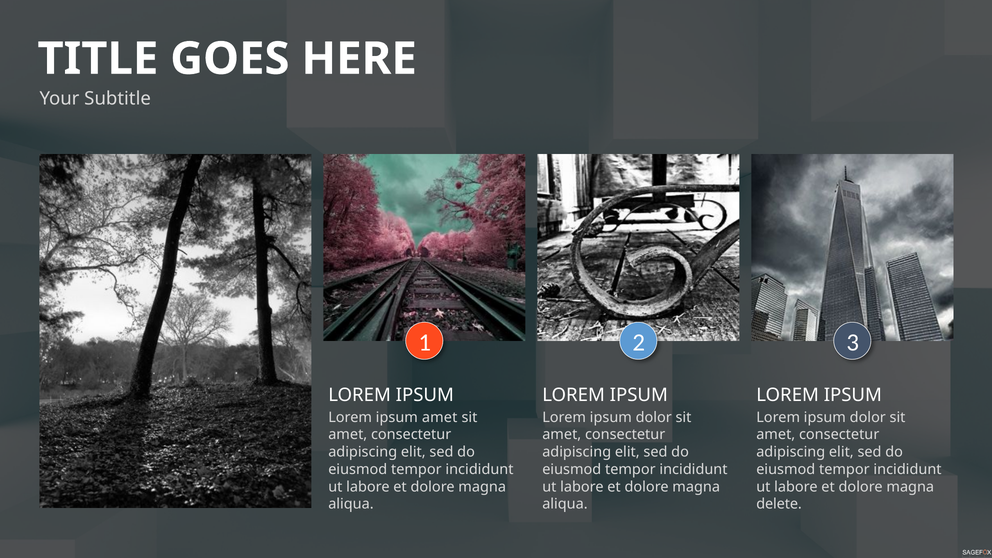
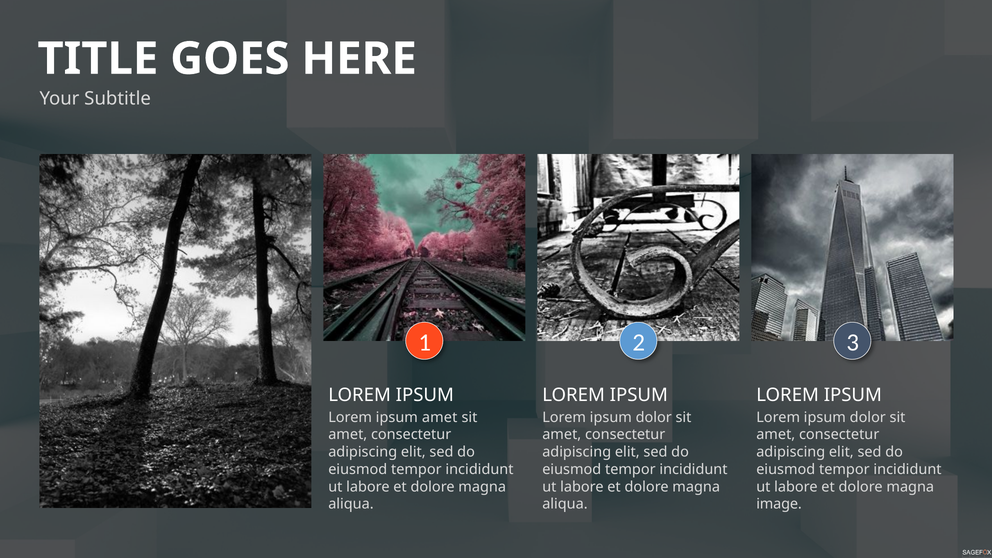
delete: delete -> image
